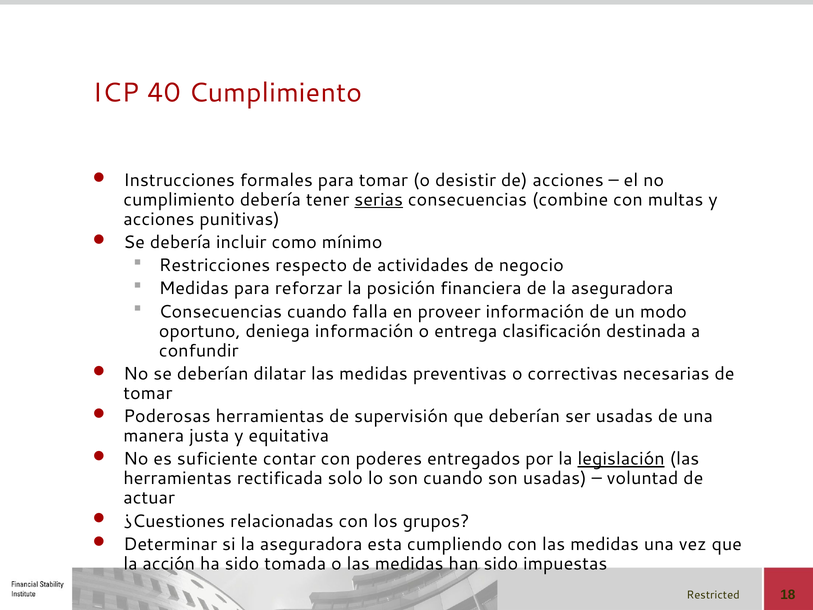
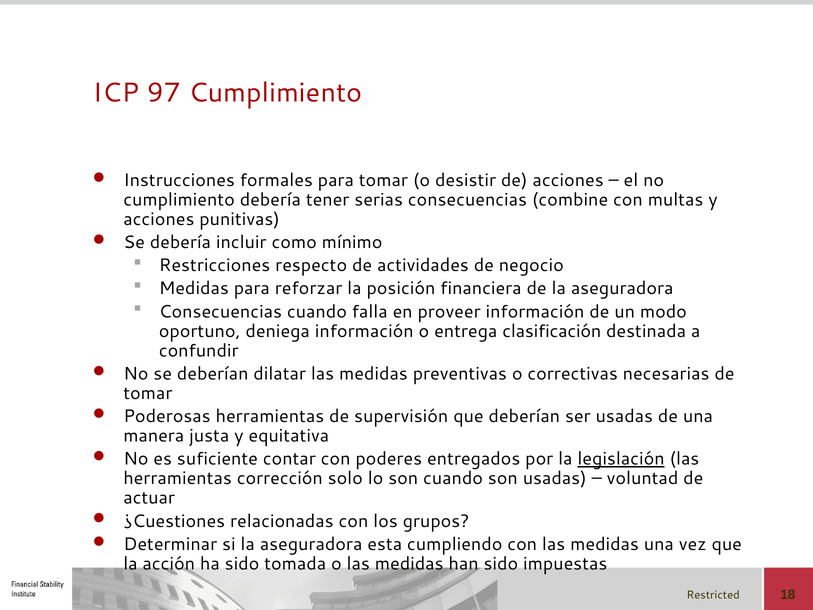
40: 40 -> 97
serias underline: present -> none
rectificada: rectificada -> corrección
